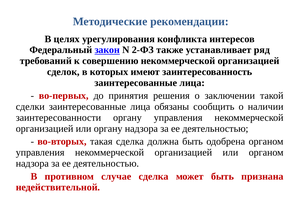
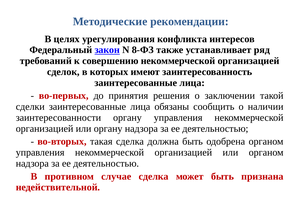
2-ФЗ: 2-ФЗ -> 8-ФЗ
